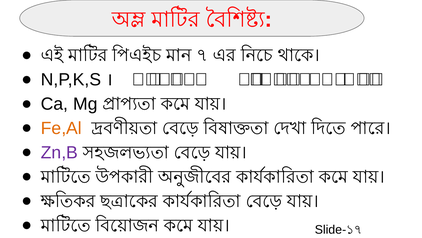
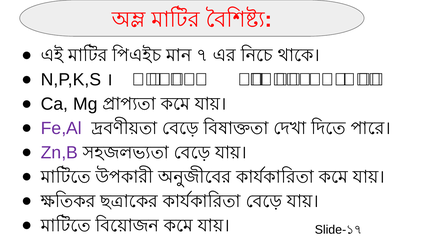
Fe,Al colour: orange -> purple
